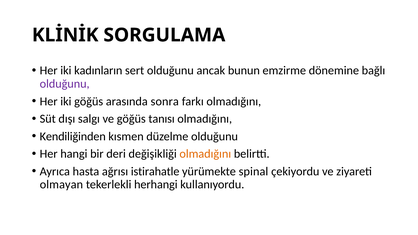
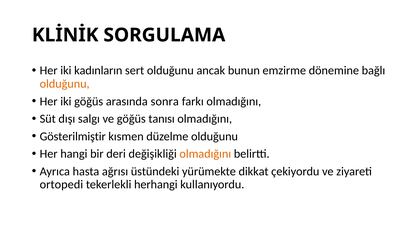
olduğunu at (65, 84) colour: purple -> orange
Kendiliğinden: Kendiliğinden -> Gösterilmiştir
istirahatle: istirahatle -> üstündeki
spinal: spinal -> dikkat
olmayan: olmayan -> ortopedi
